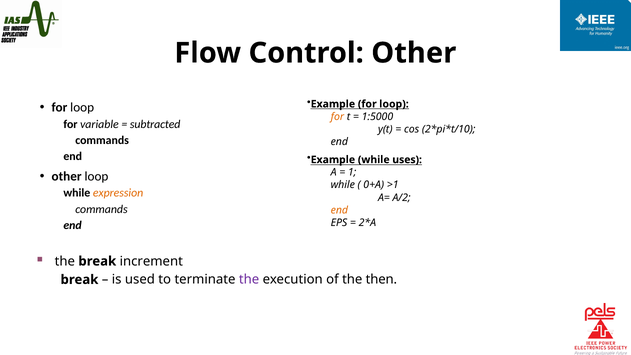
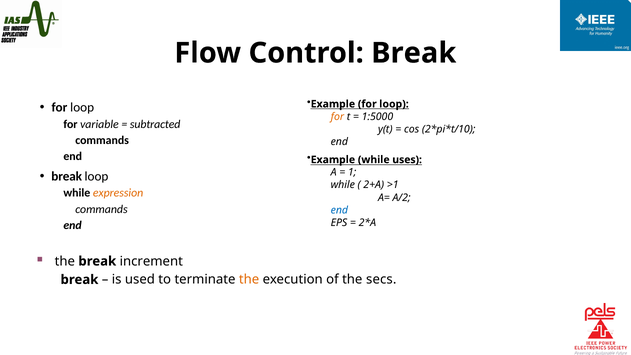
Control Other: Other -> Break
other at (67, 176): other -> break
0+A: 0+A -> 2+A
end at (339, 210) colour: orange -> blue
the at (249, 280) colour: purple -> orange
then: then -> secs
